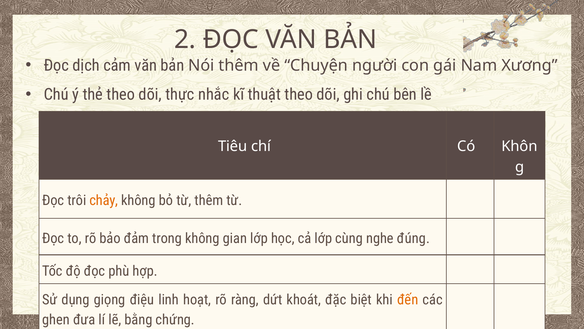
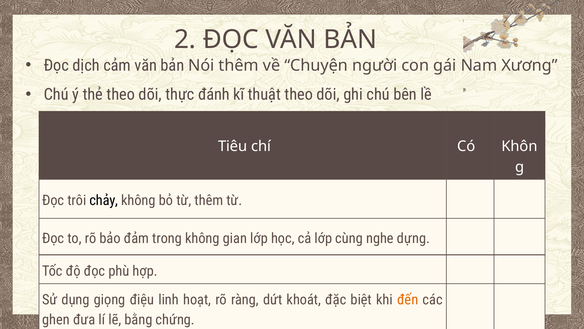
nhắc: nhắc -> đánh
chảy colour: orange -> black
đúng: đúng -> dựng
